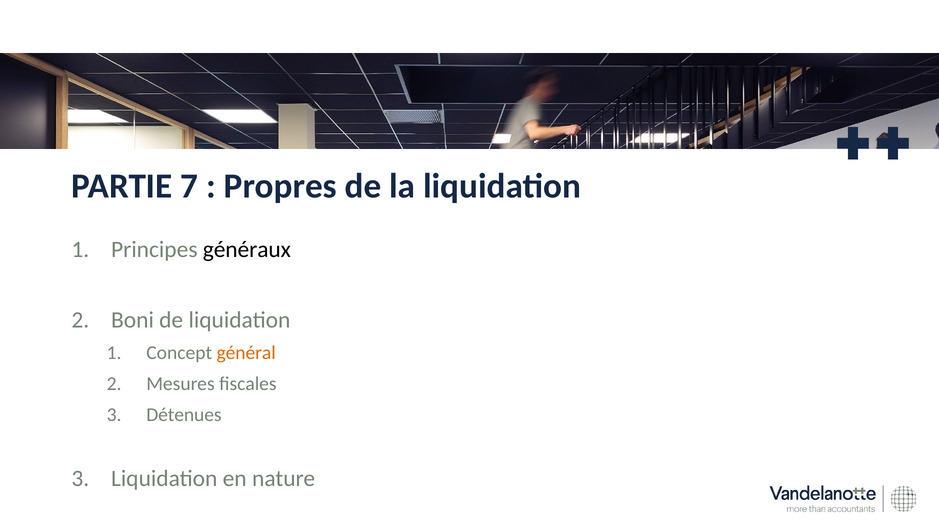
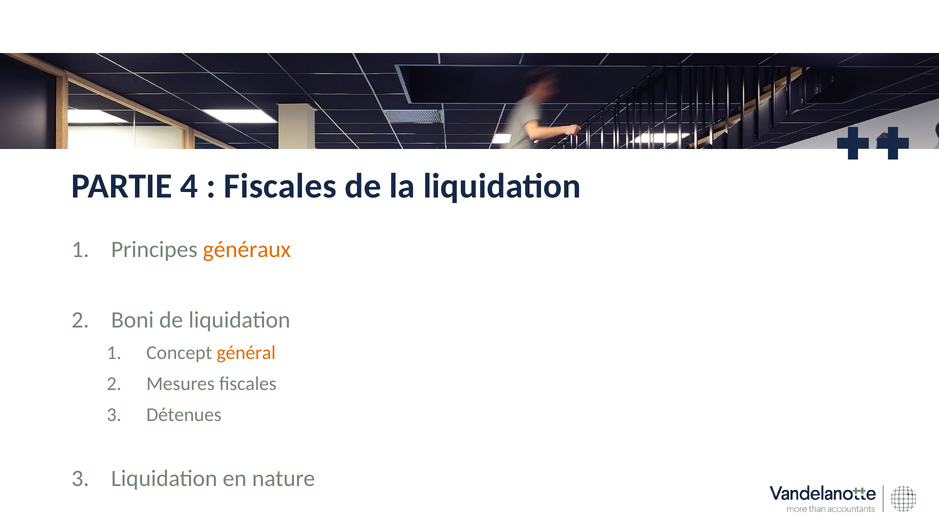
7: 7 -> 4
Propres at (280, 186): Propres -> Fiscales
généraux colour: black -> orange
